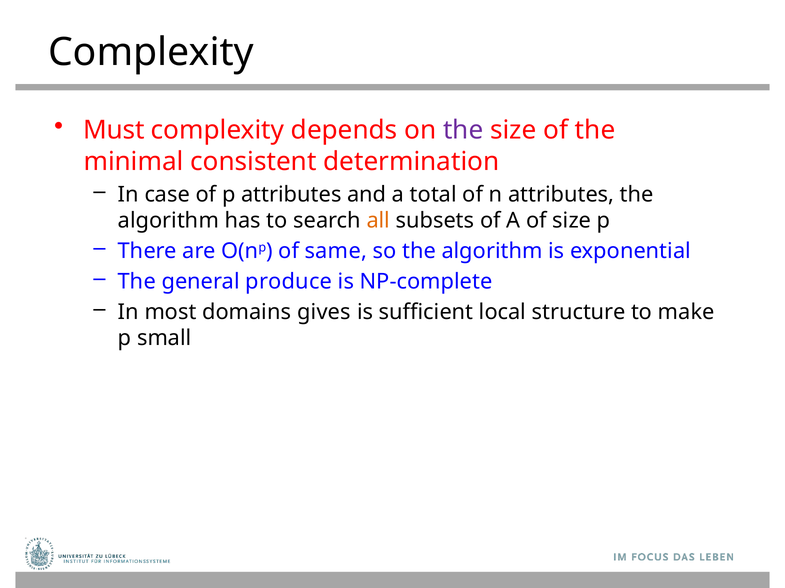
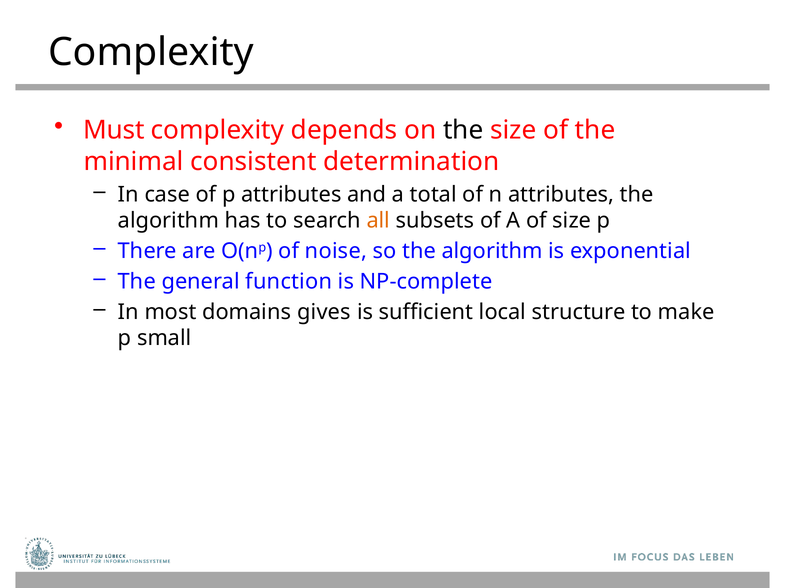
the at (463, 130) colour: purple -> black
same: same -> noise
produce: produce -> function
